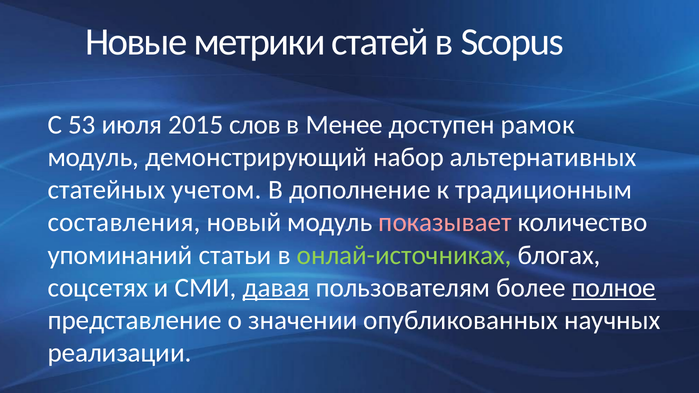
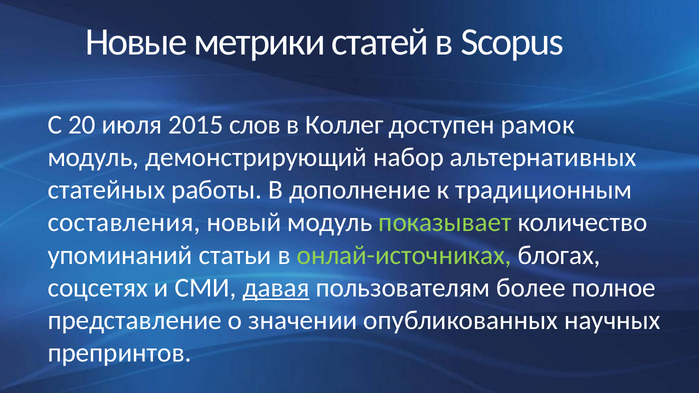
53: 53 -> 20
Менее: Менее -> Коллег
учетом: учетом -> работы
показывает colour: pink -> light green
полное underline: present -> none
реализации: реализации -> препринтов
